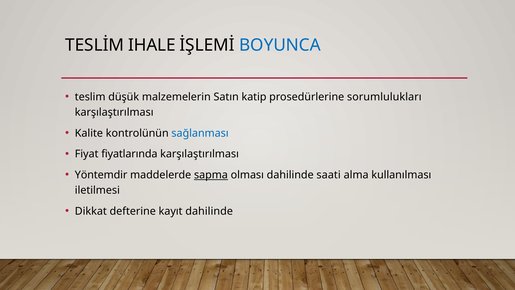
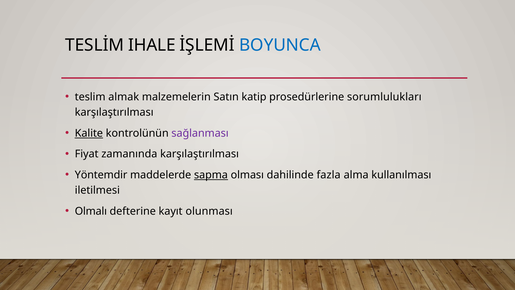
düşük: düşük -> almak
Kalite underline: none -> present
sağlanması colour: blue -> purple
fiyatlarında: fiyatlarında -> zamanında
saati: saati -> fazla
Dikkat: Dikkat -> Olmalı
kayıt dahilinde: dahilinde -> olunması
